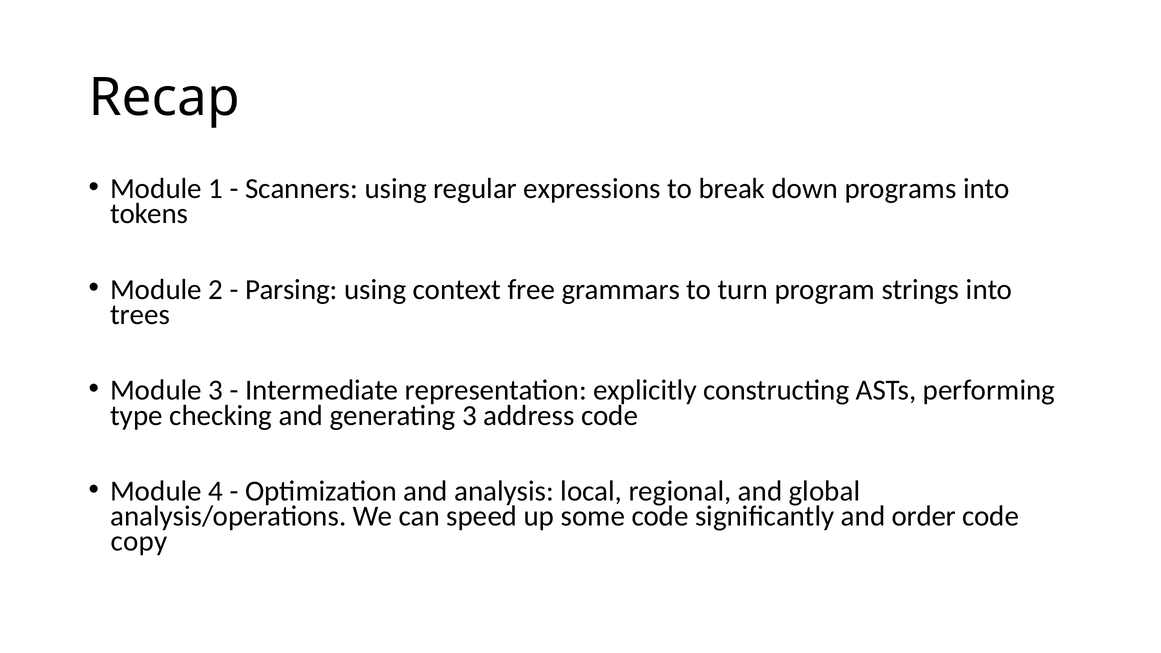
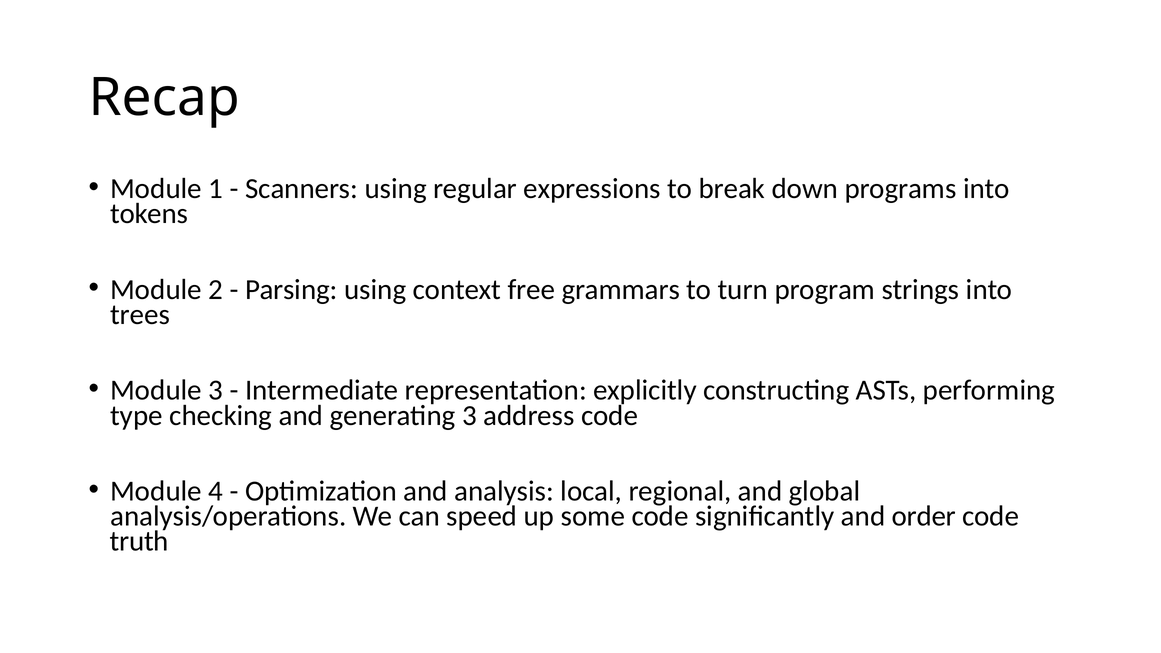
copy: copy -> truth
